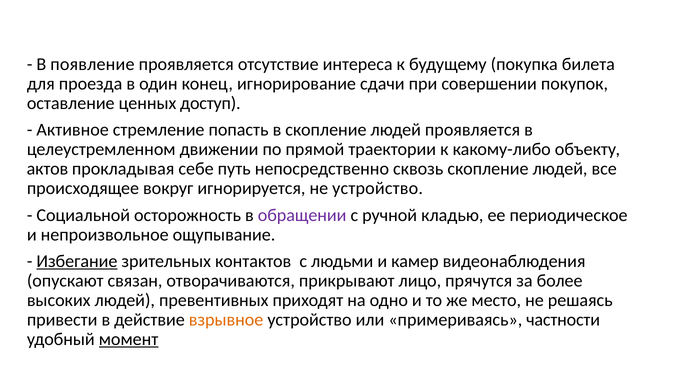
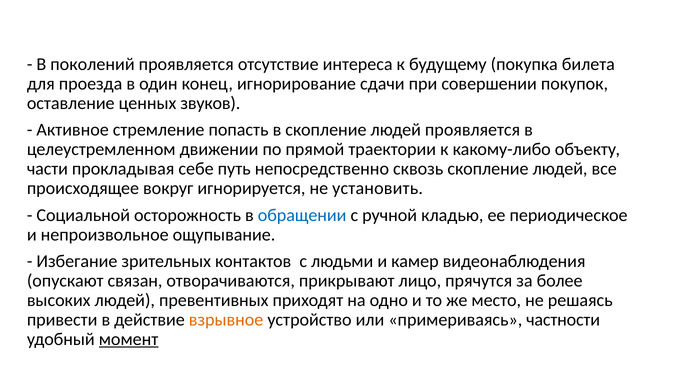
появление: появление -> поколений
доступ: доступ -> звуков
актов: актов -> части
не устройство: устройство -> установить
обращении colour: purple -> blue
Избегание underline: present -> none
